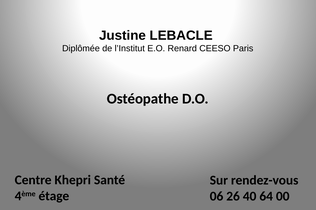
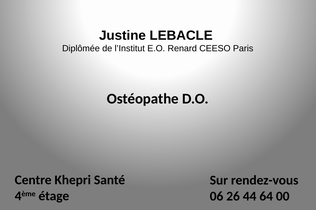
40: 40 -> 44
